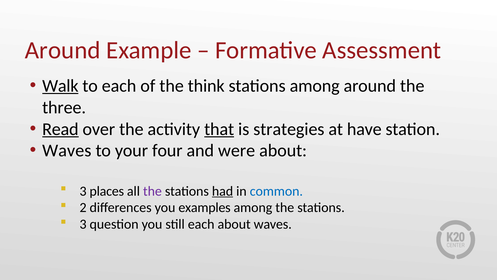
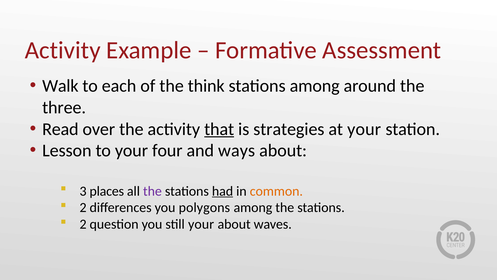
Around at (63, 50): Around -> Activity
Walk underline: present -> none
Read underline: present -> none
at have: have -> your
Waves at (67, 150): Waves -> Lesson
were: were -> ways
common colour: blue -> orange
examples: examples -> polygons
3 at (83, 224): 3 -> 2
still each: each -> your
